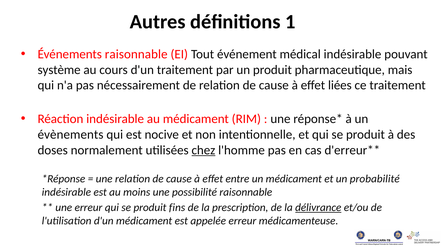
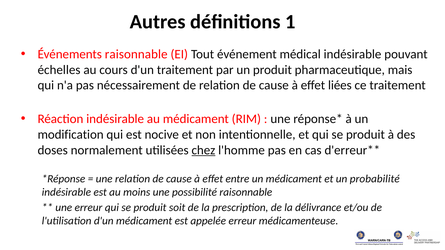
système: système -> échelles
évènements: évènements -> modification
fins: fins -> soit
délivrance underline: present -> none
